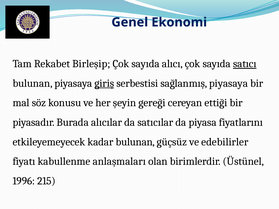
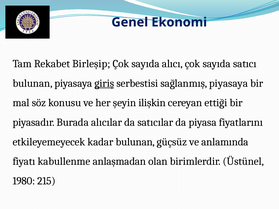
satıcı underline: present -> none
gereği: gereği -> ilişkin
edebilirler: edebilirler -> anlamında
anlaşmaları: anlaşmaları -> anlaşmadan
1996: 1996 -> 1980
